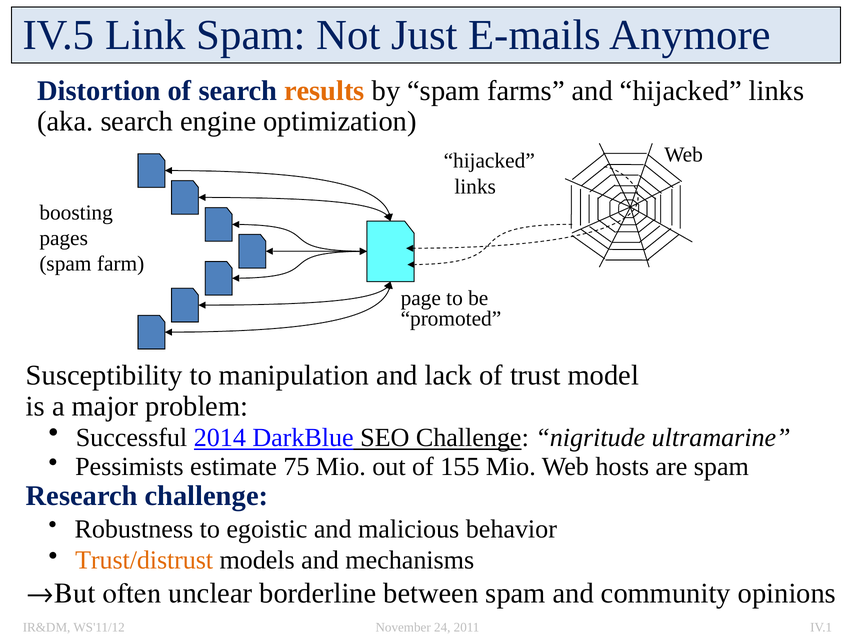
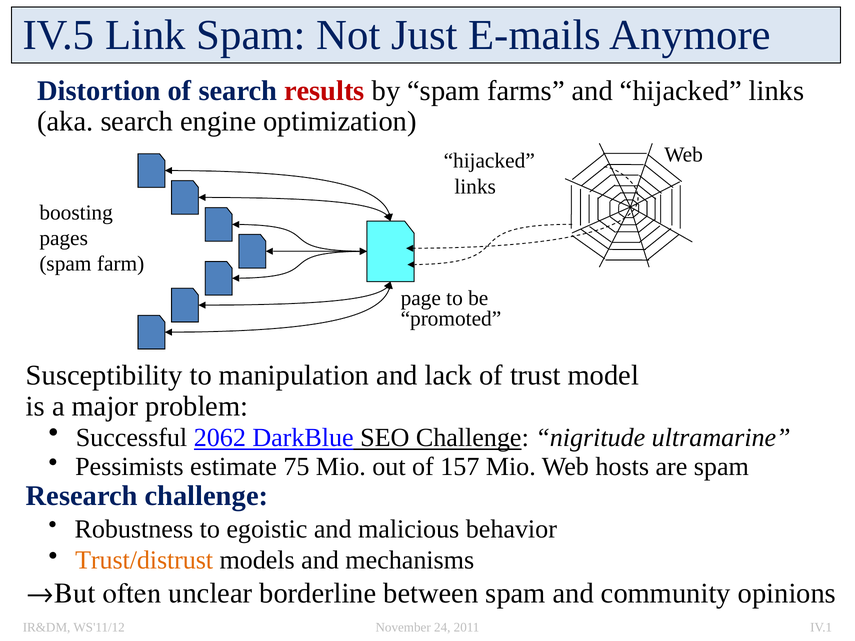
results colour: orange -> red
2014: 2014 -> 2062
155: 155 -> 157
